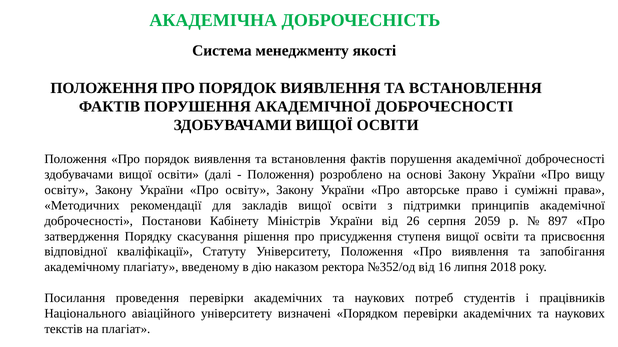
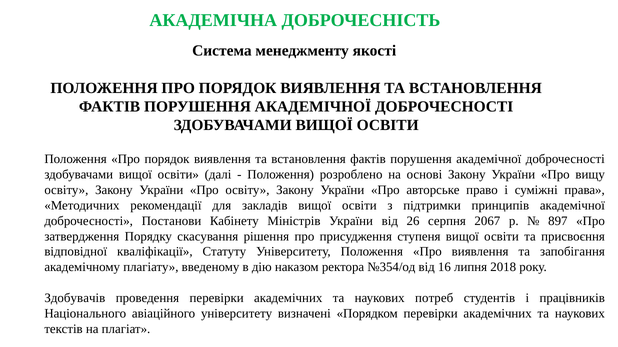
2059: 2059 -> 2067
№352/од: №352/од -> №354/од
Посилання: Посилання -> Здобувачів
